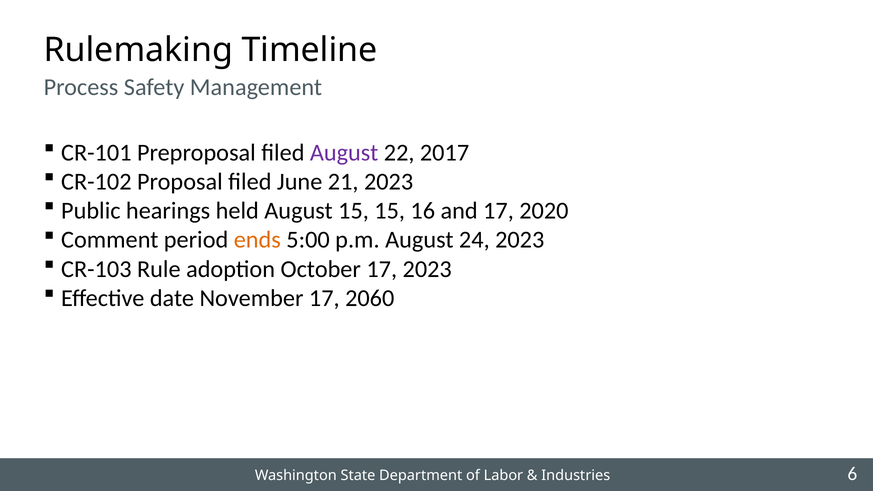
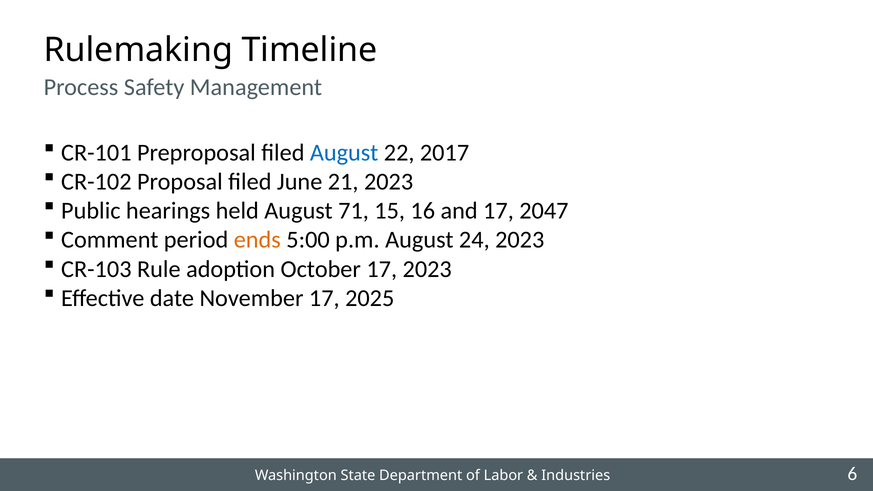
August at (344, 153) colour: purple -> blue
August 15: 15 -> 71
2020: 2020 -> 2047
2060: 2060 -> 2025
